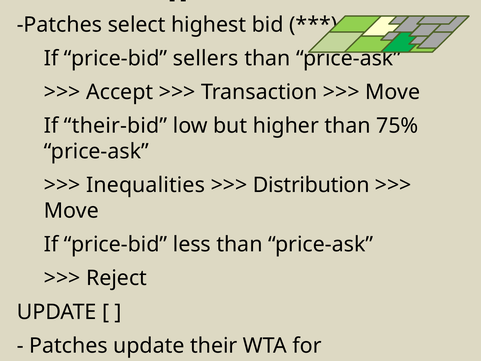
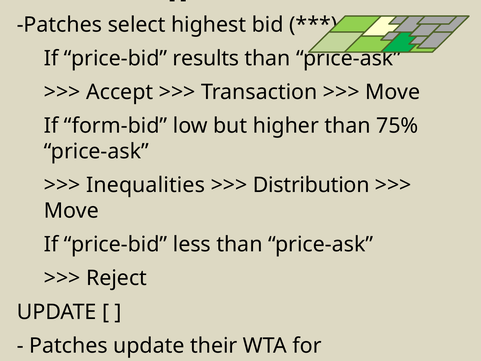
sellers: sellers -> results
their-bid: their-bid -> form-bid
